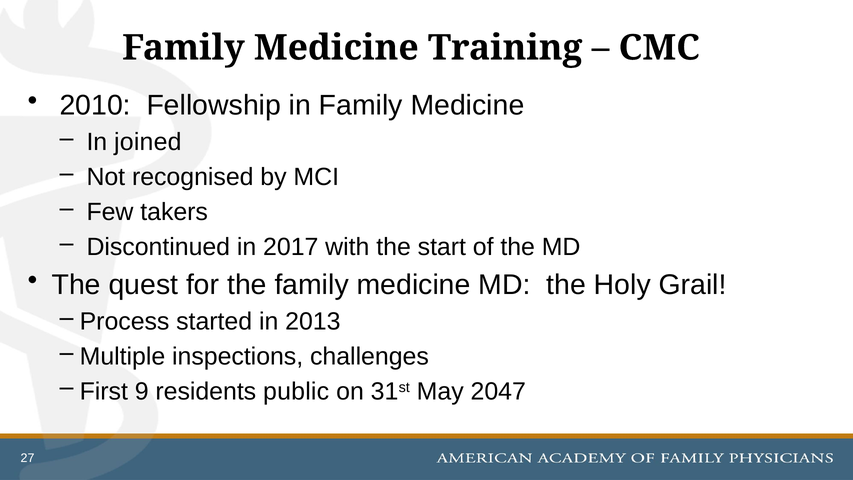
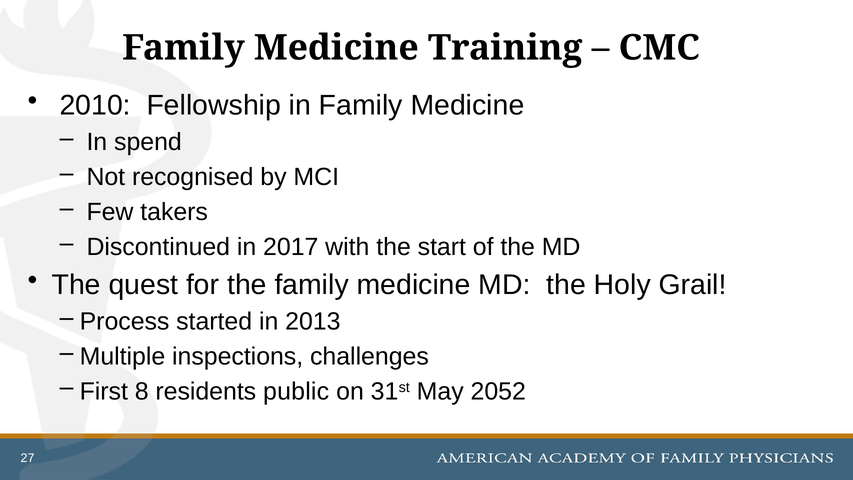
joined: joined -> spend
9: 9 -> 8
2047: 2047 -> 2052
